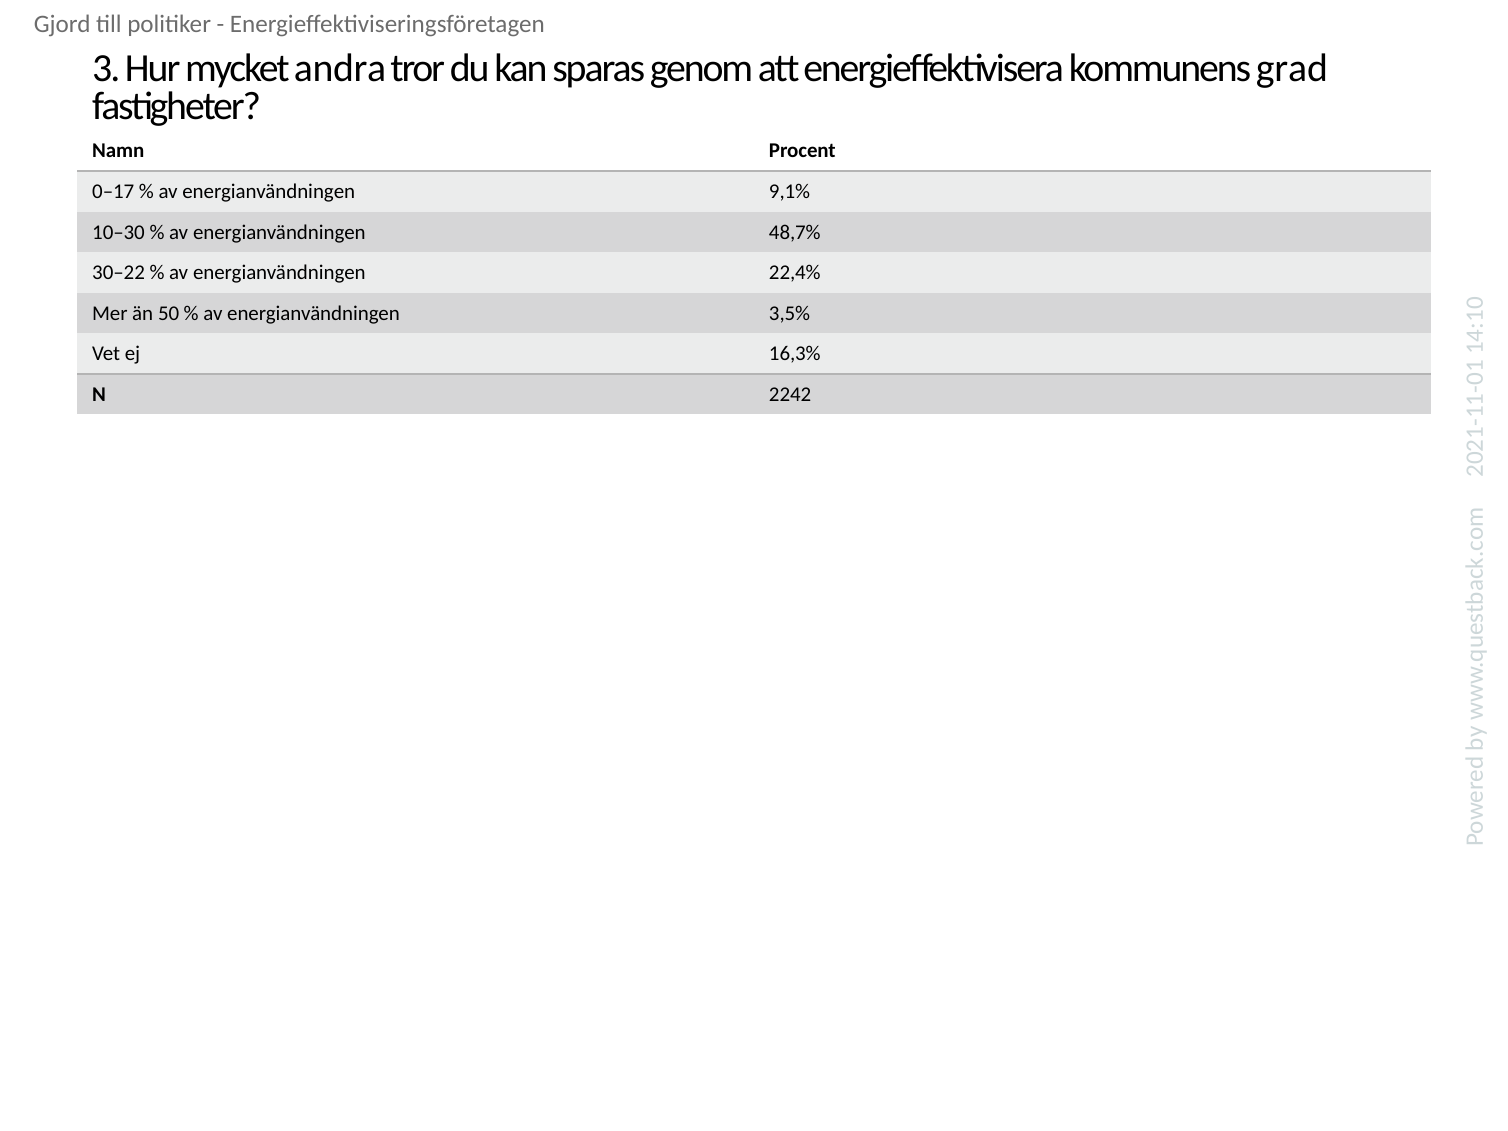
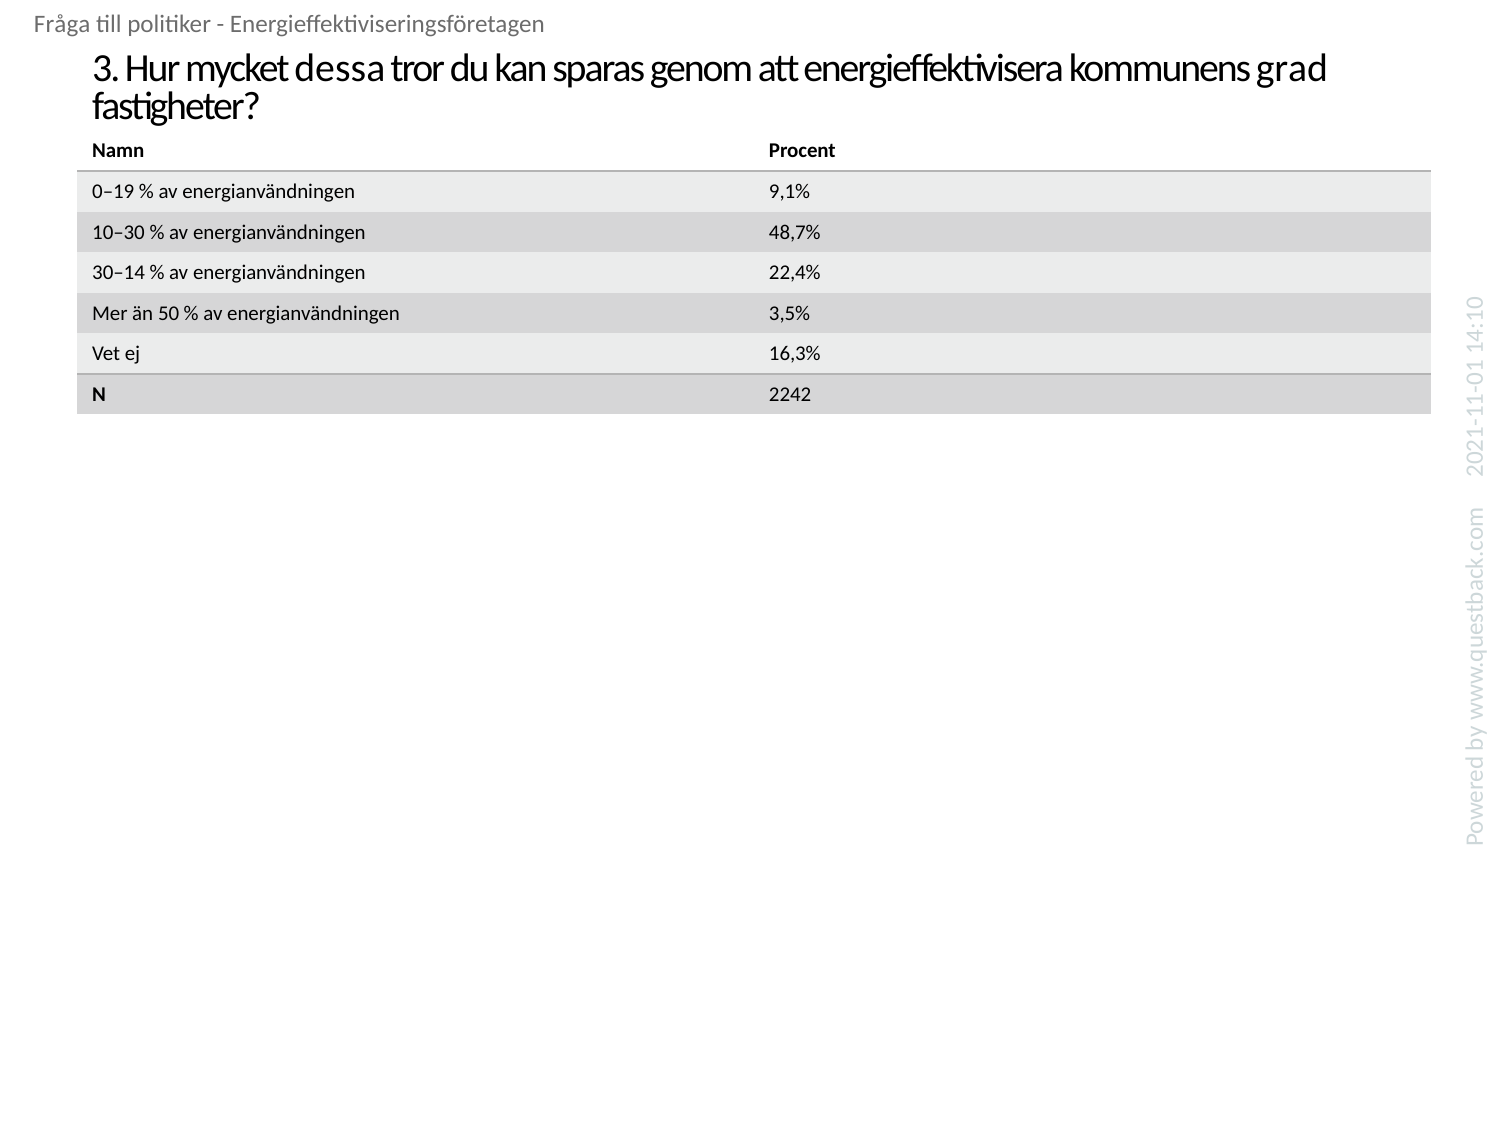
Gjord: Gjord -> Fråga
andra: andra -> dessa
0–17: 0–17 -> 0–19
30–22: 30–22 -> 30–14
